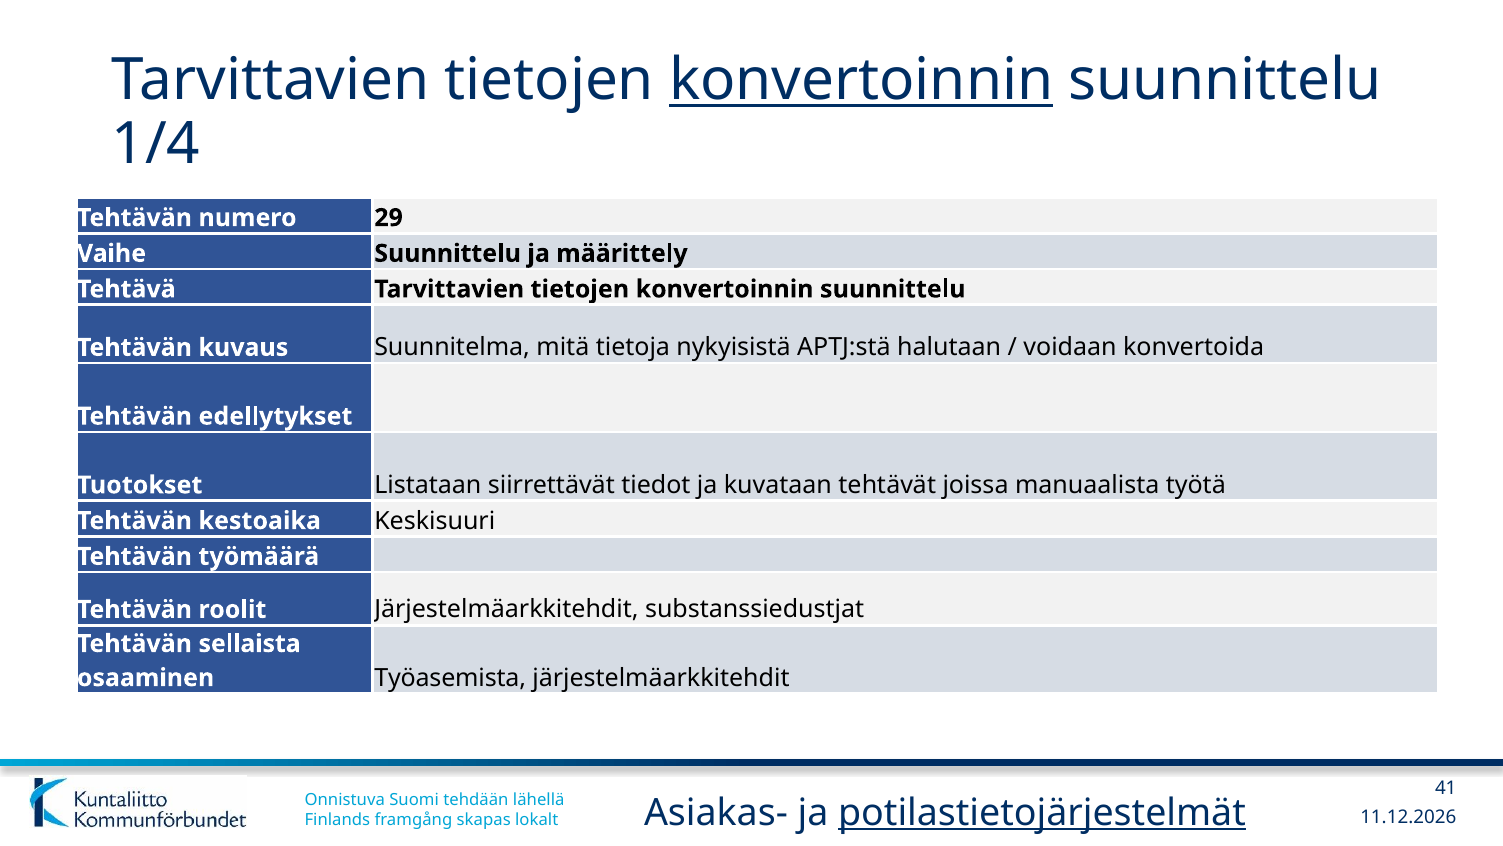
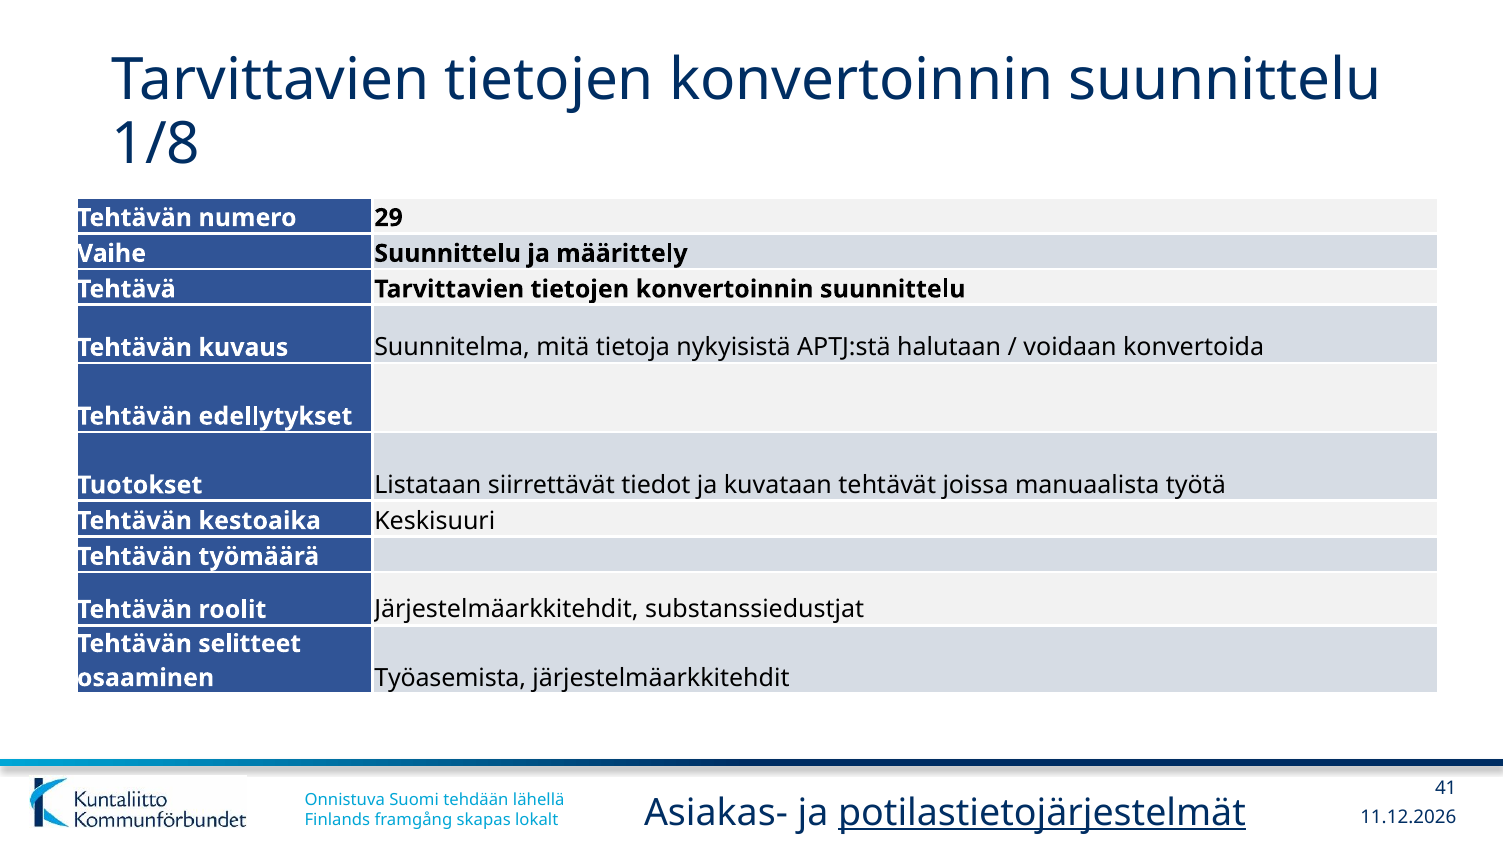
konvertoinnin at (861, 80) underline: present -> none
1/4: 1/4 -> 1/8
sellaista: sellaista -> selitteet
